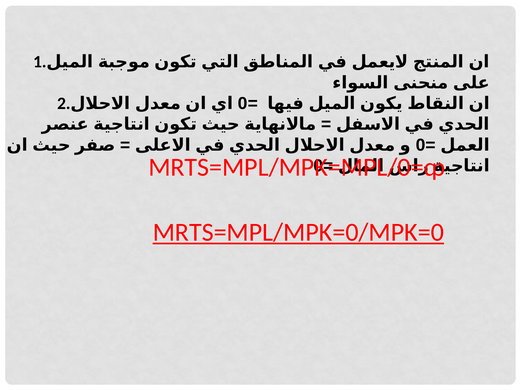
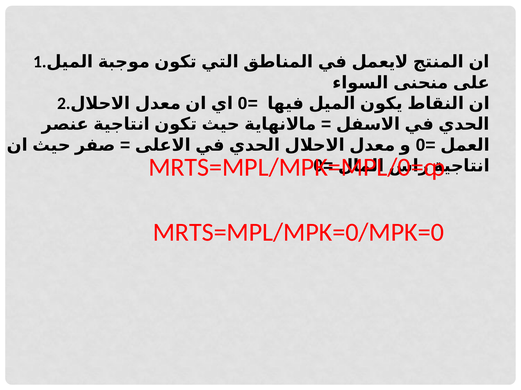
MRTS=MPL/MPK=0/MPK=0 underline: present -> none
